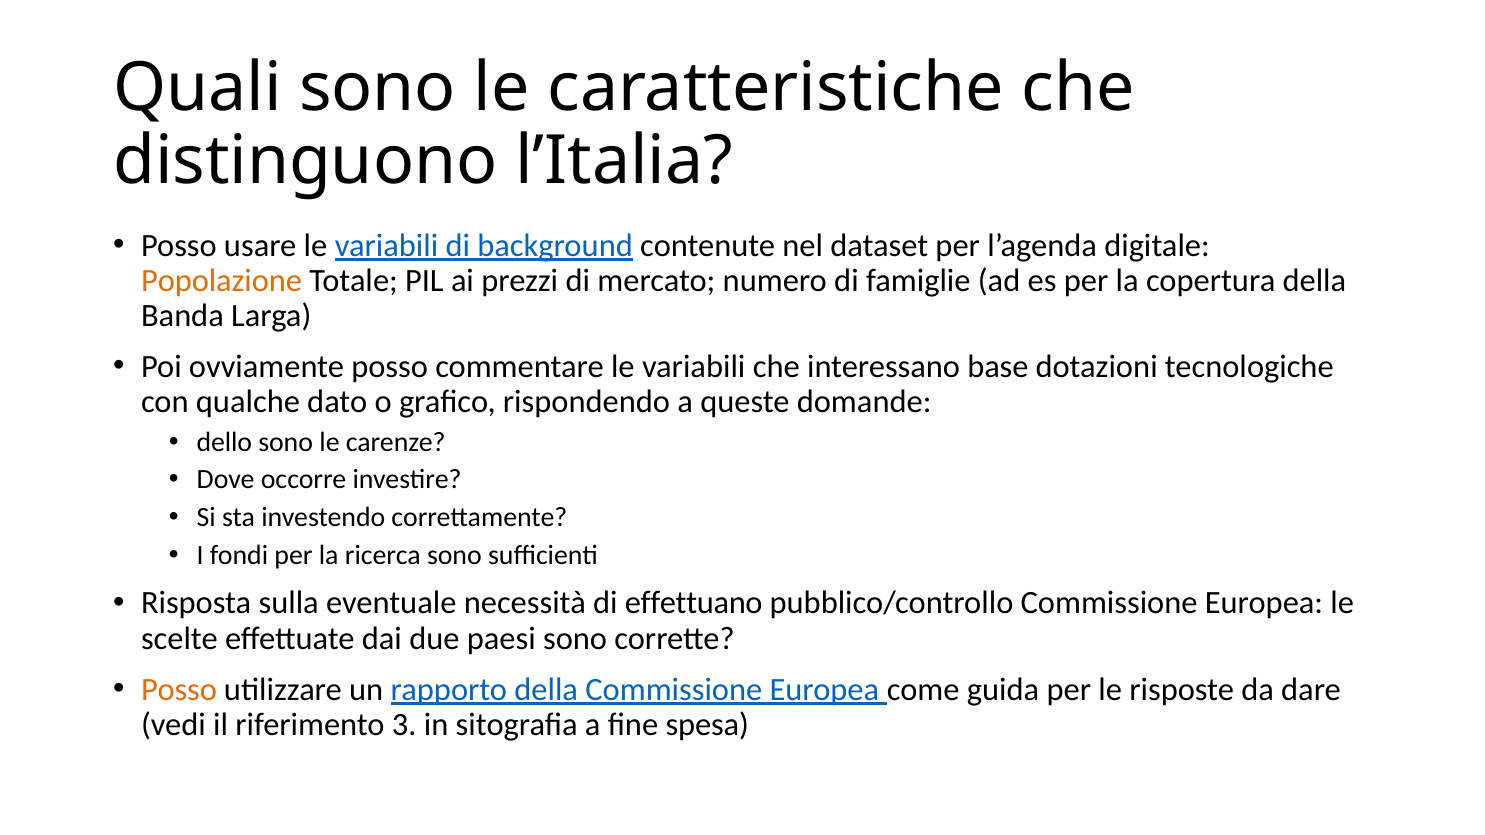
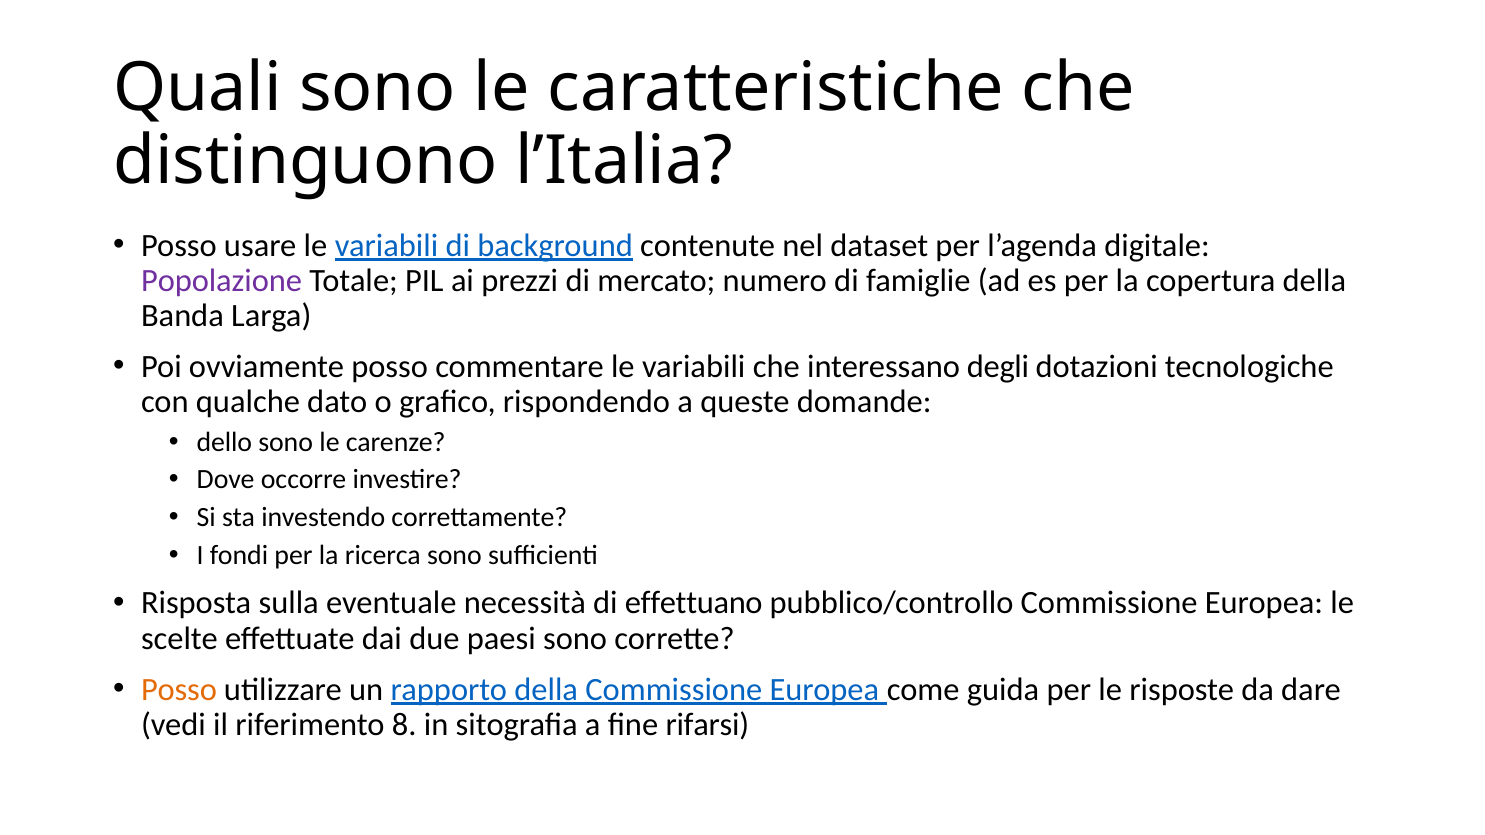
Popolazione colour: orange -> purple
base: base -> degli
3: 3 -> 8
spesa: spesa -> rifarsi
